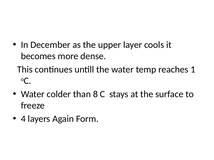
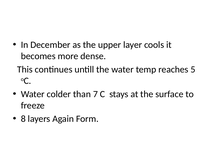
1: 1 -> 5
8: 8 -> 7
4: 4 -> 8
